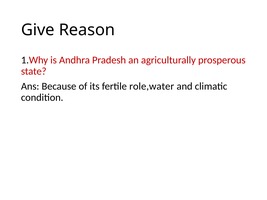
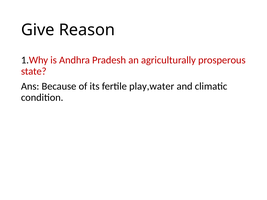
role,water: role,water -> play,water
